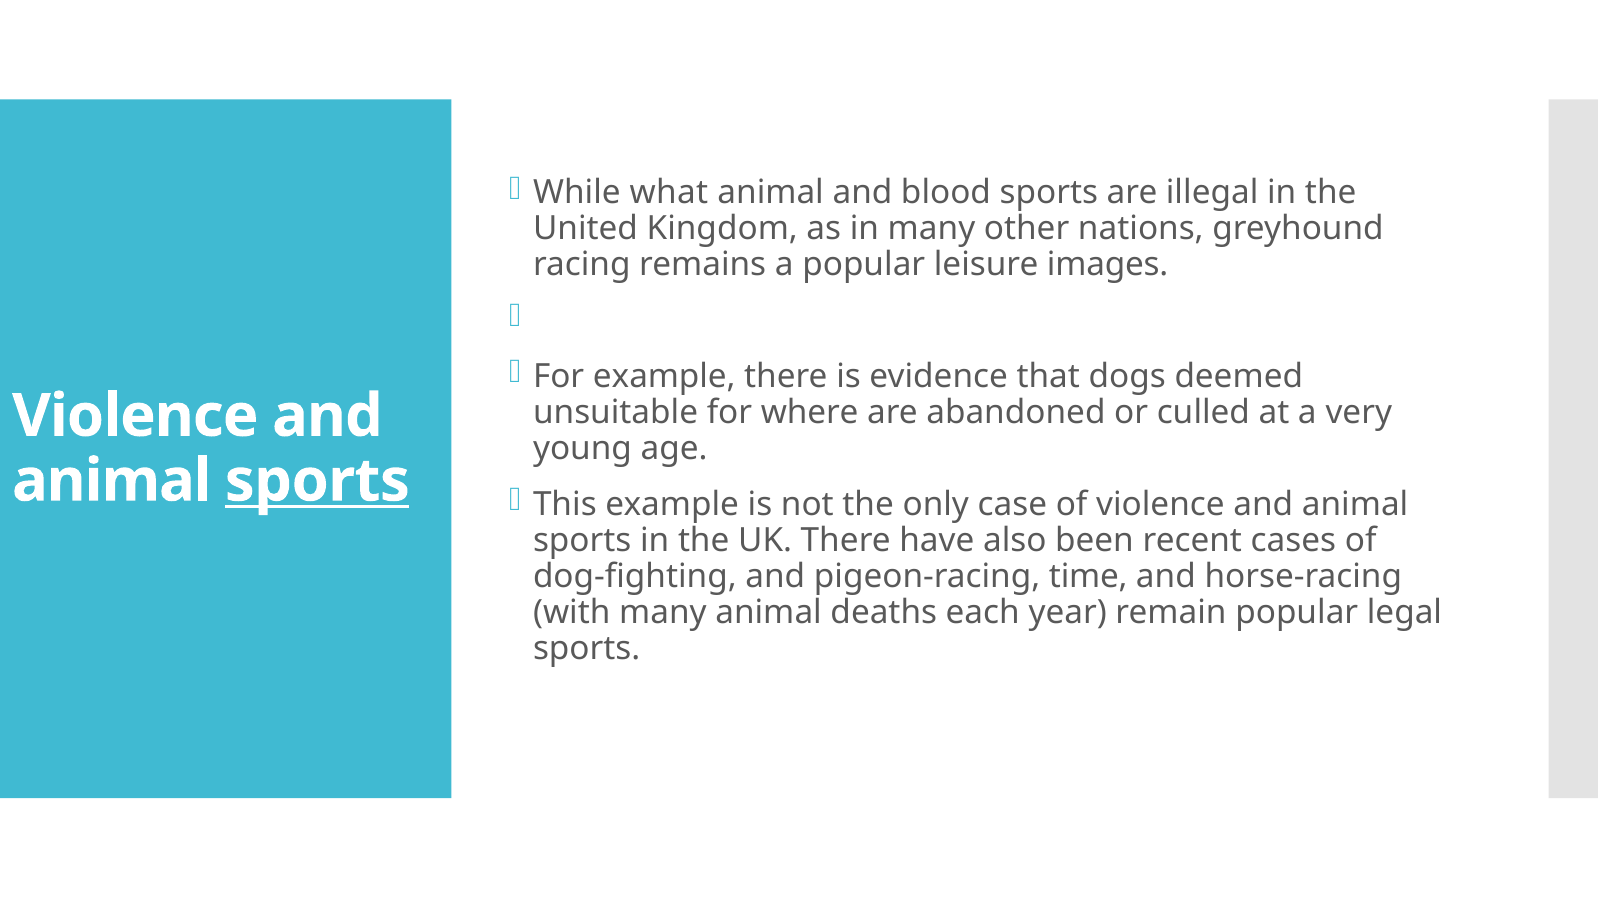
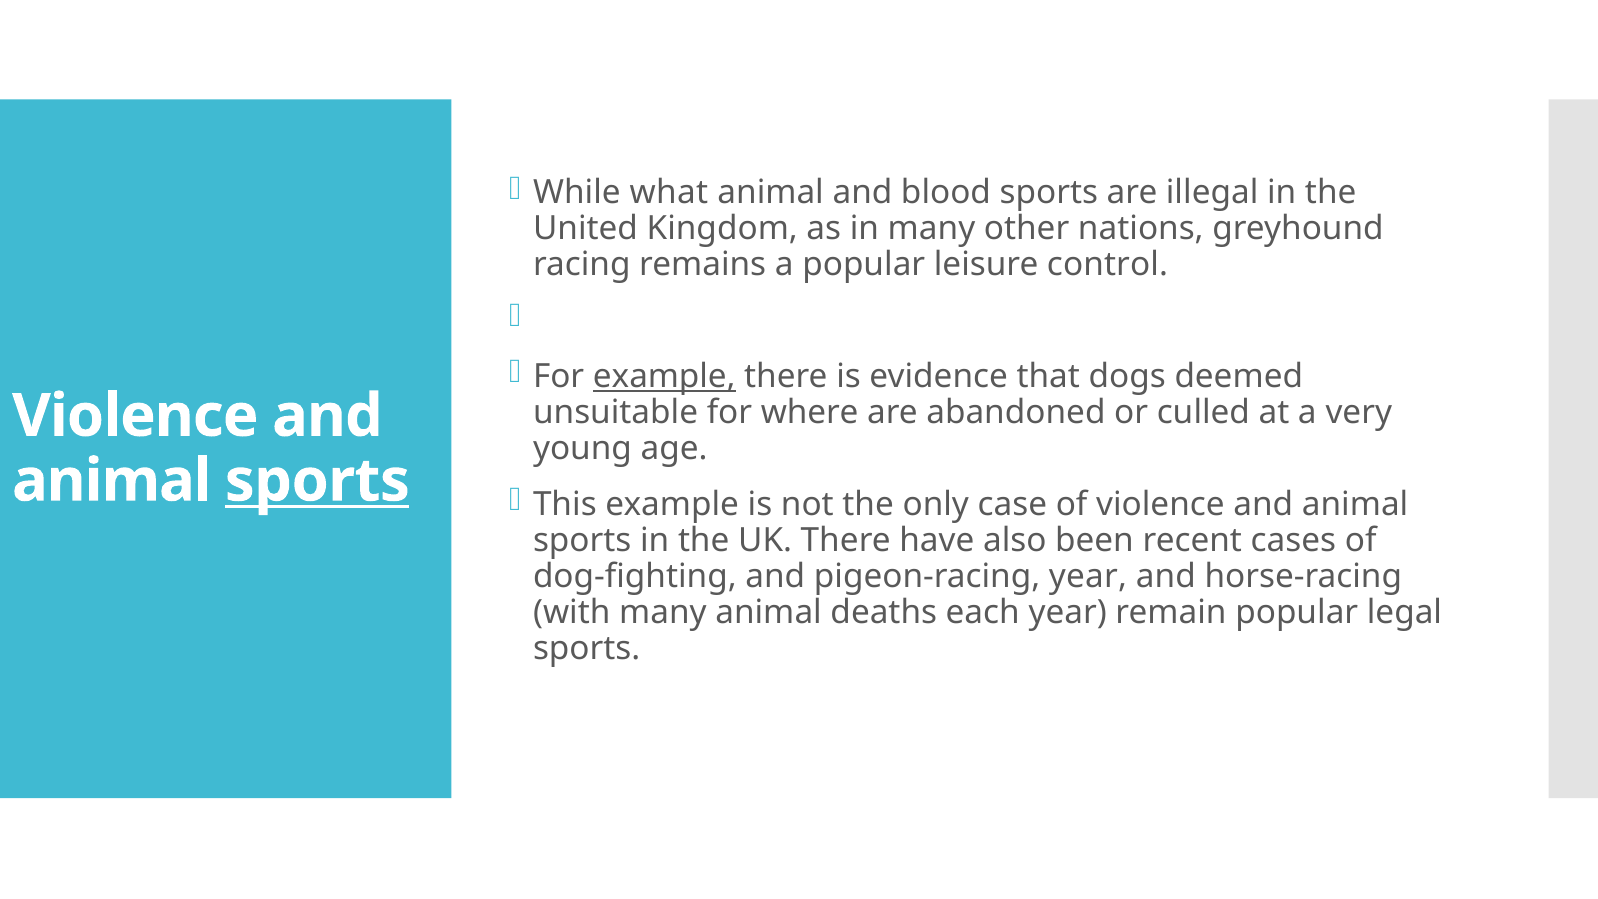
images: images -> control
example at (664, 377) underline: none -> present
pigeon-racing time: time -> year
